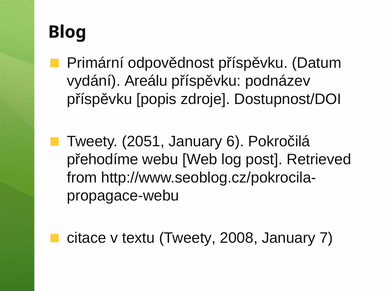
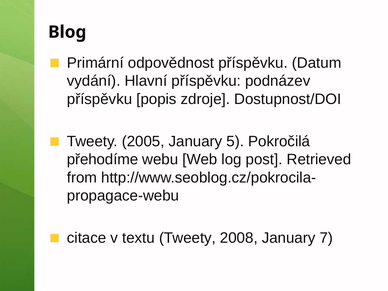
Areálu: Areálu -> Hlavní
2051: 2051 -> 2005
6: 6 -> 5
